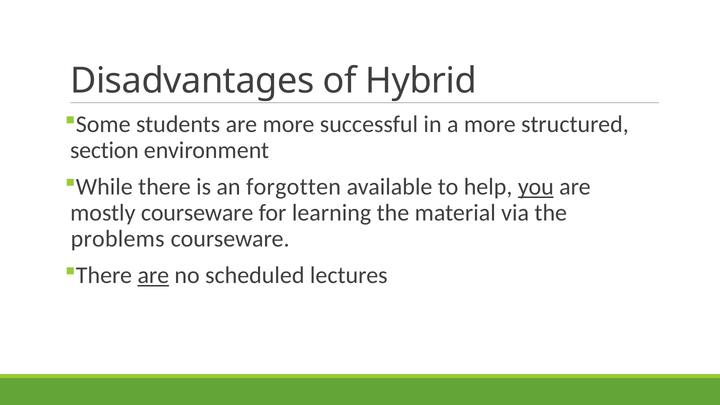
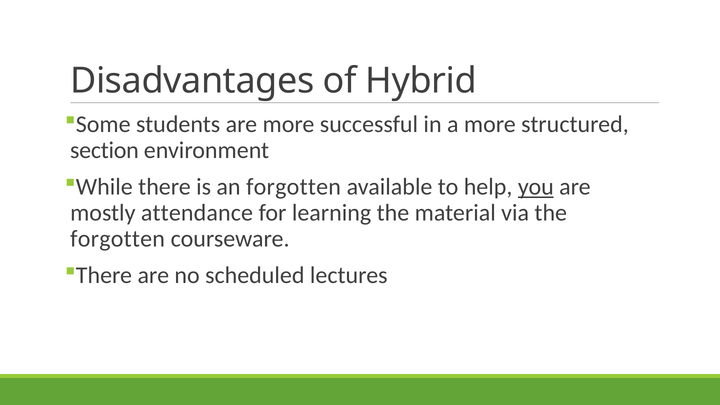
mostly courseware: courseware -> attendance
problems at (118, 239): problems -> forgotten
are at (153, 275) underline: present -> none
